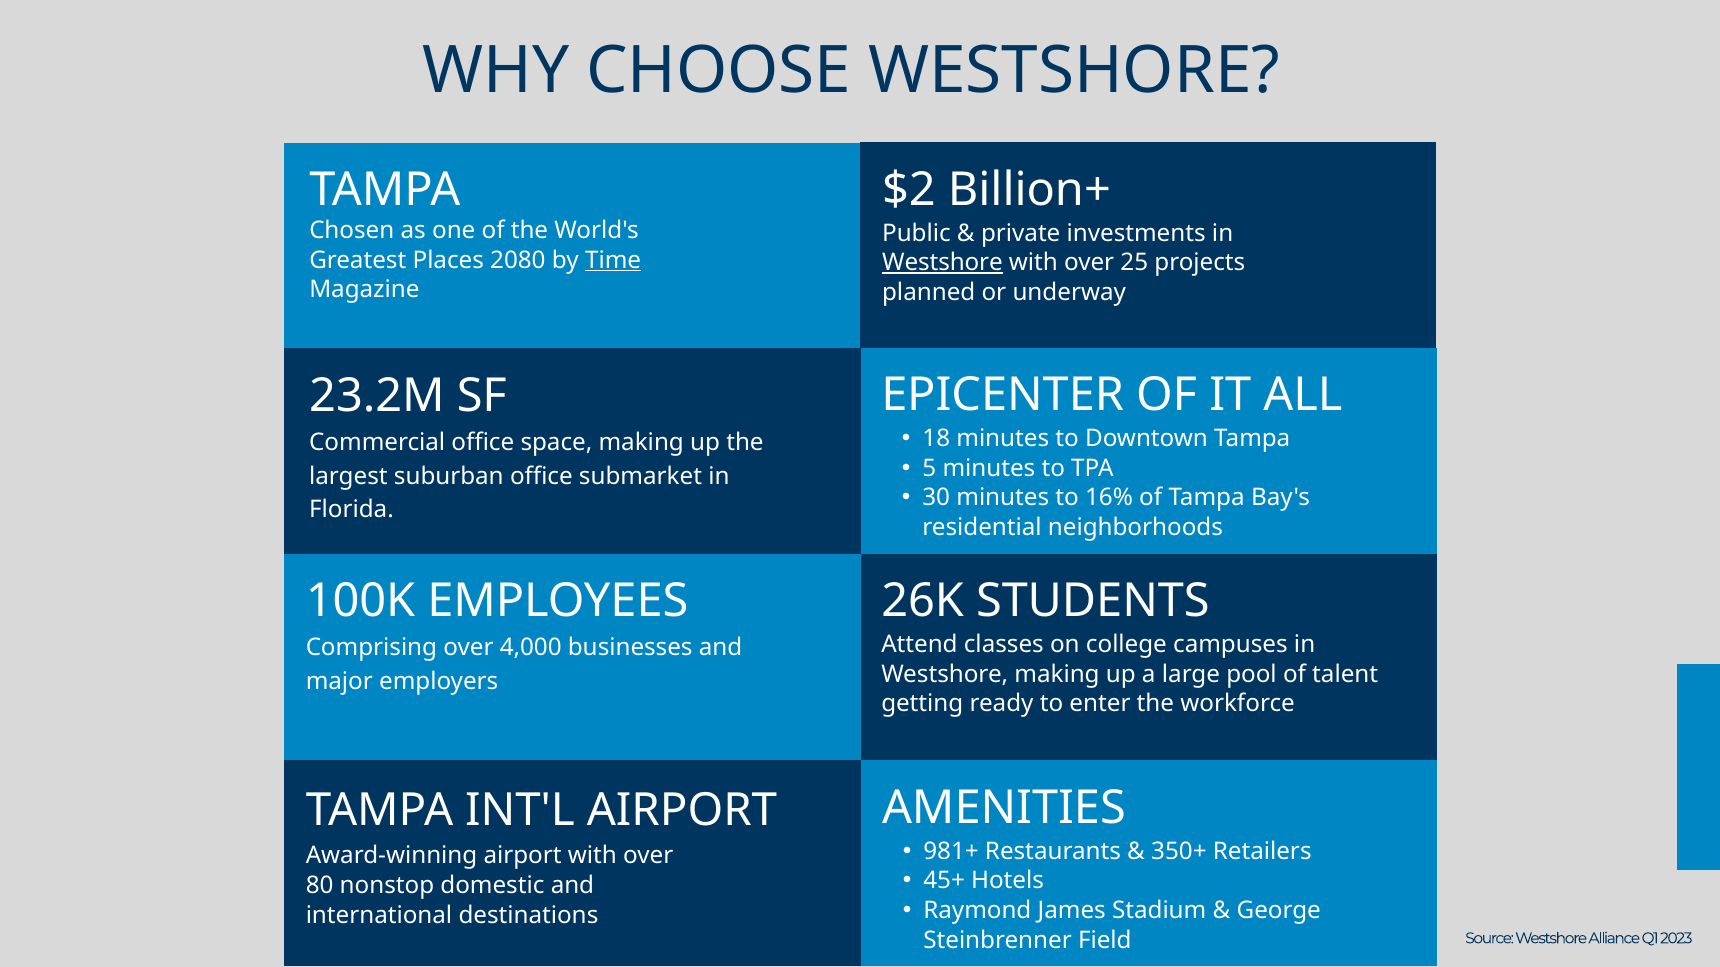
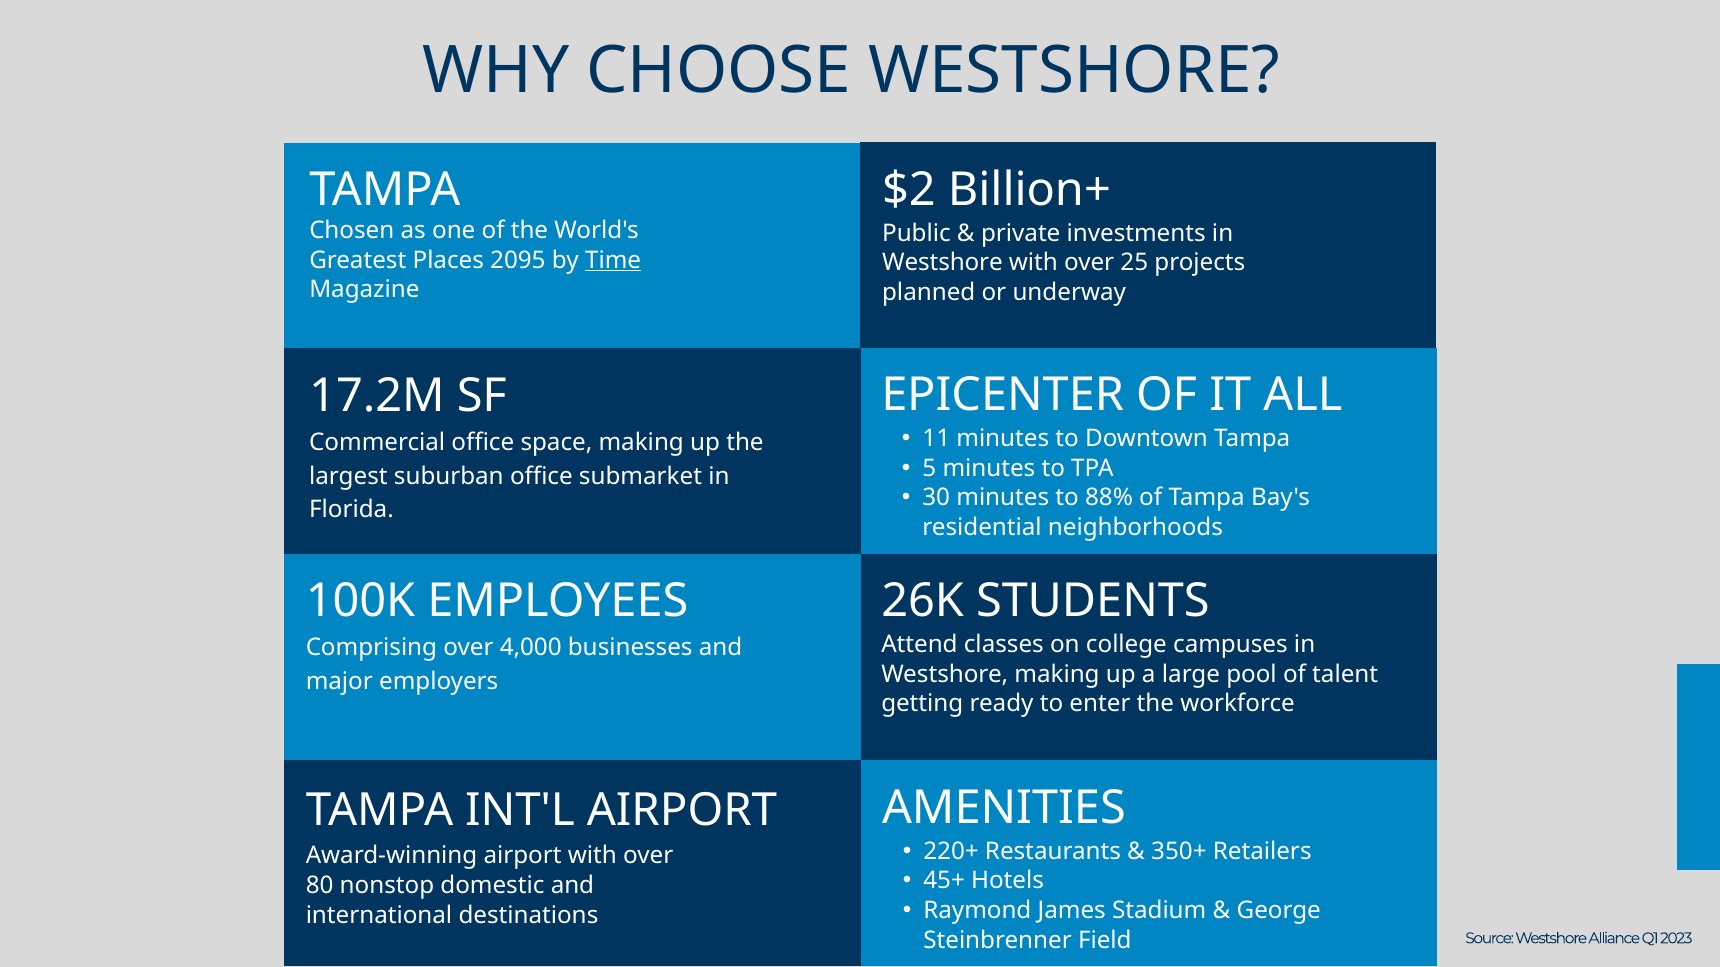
2080: 2080 -> 2095
Westshore at (942, 263) underline: present -> none
23.2M: 23.2M -> 17.2M
18: 18 -> 11
16%: 16% -> 88%
981+: 981+ -> 220+
